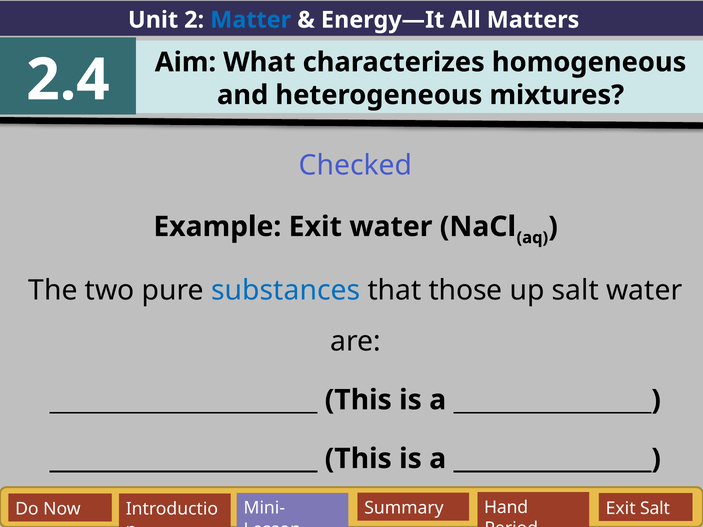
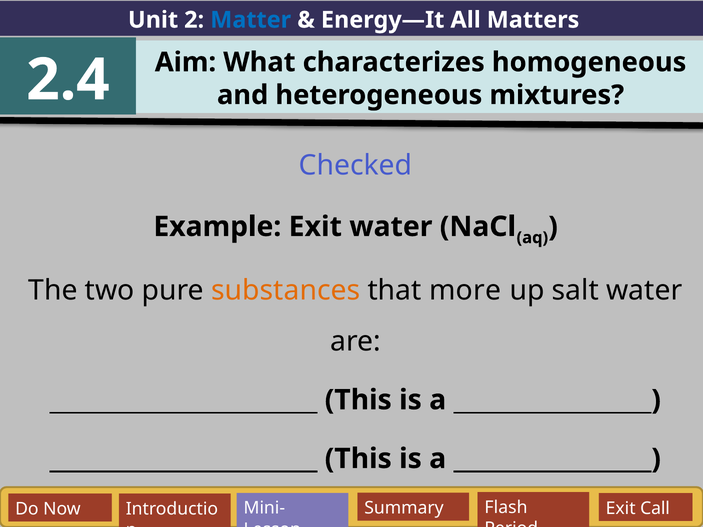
substances colour: blue -> orange
those: those -> more
Hand: Hand -> Flash
Exit Salt: Salt -> Call
